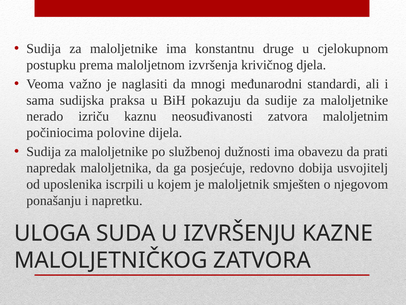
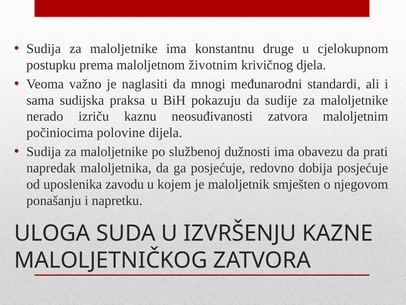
izvršenja: izvršenja -> životnim
dobija usvojitelj: usvojitelj -> posjećuje
iscrpili: iscrpili -> zavodu
